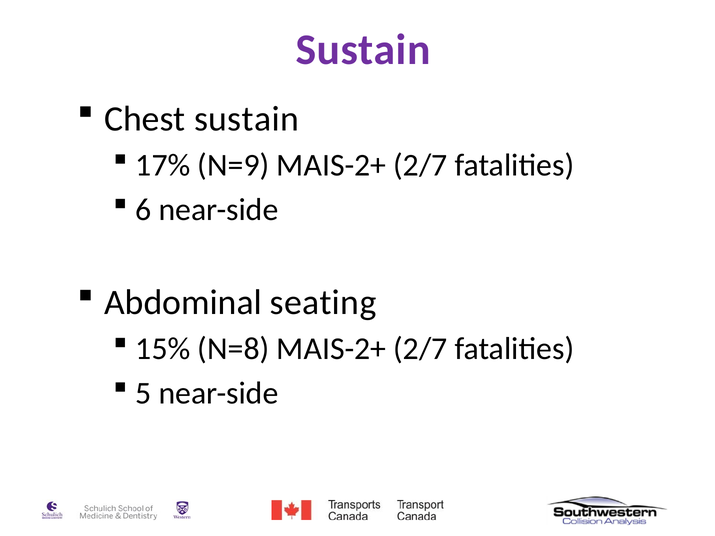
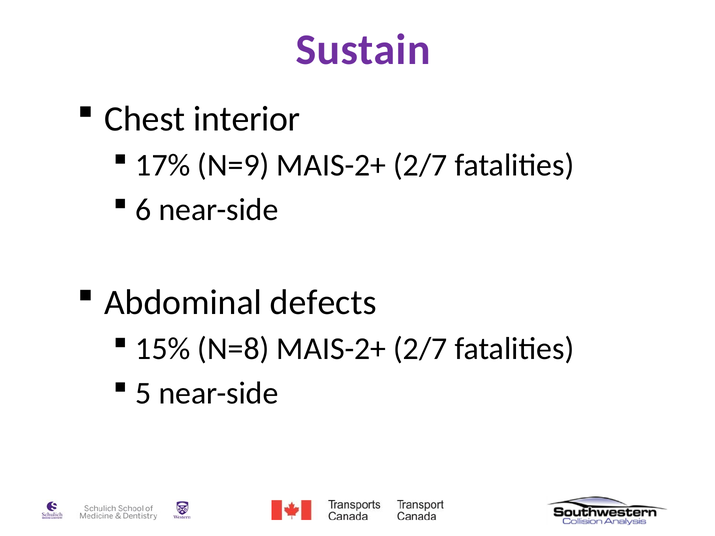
Chest sustain: sustain -> interior
seating: seating -> defects
